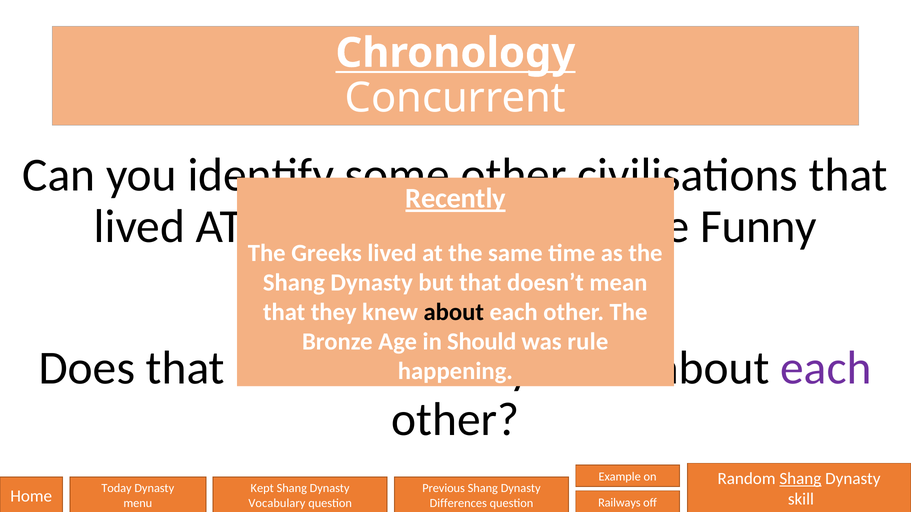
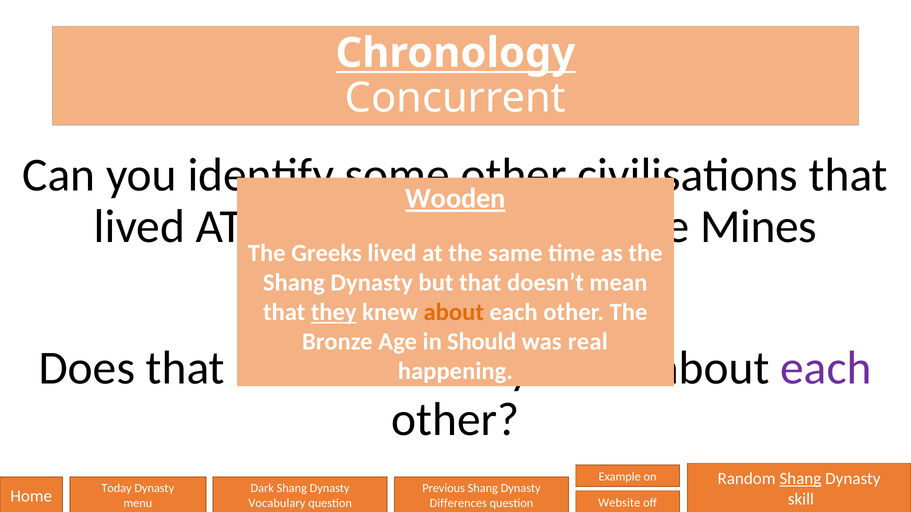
Recently: Recently -> Wooden
Funny: Funny -> Mines
they at (334, 312) underline: none -> present
about at (454, 312) colour: black -> orange
rule: rule -> real
Kept: Kept -> Dark
Railways: Railways -> Website
